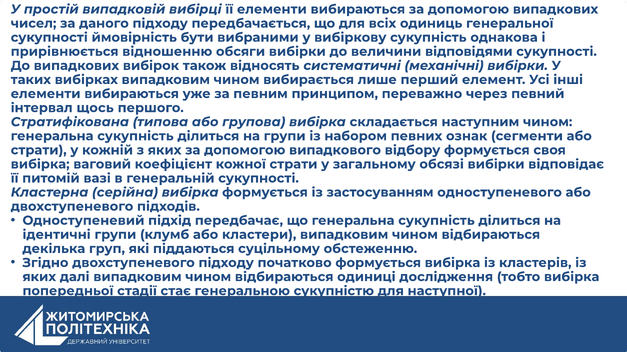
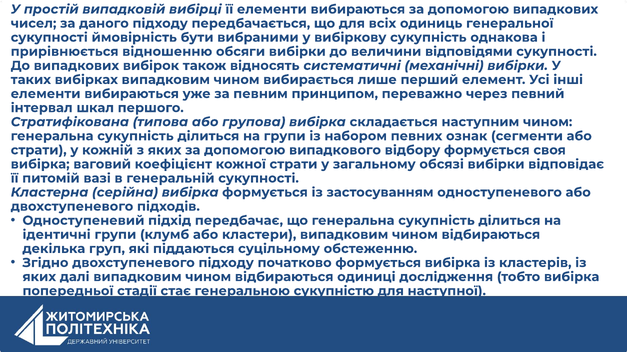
щось: щось -> шкал
